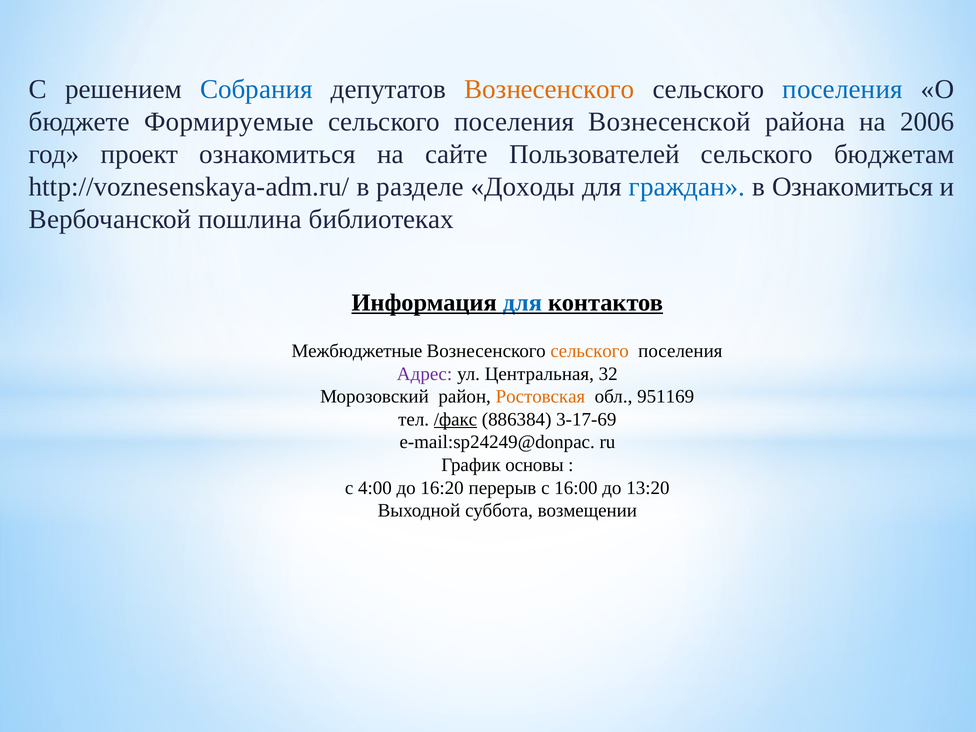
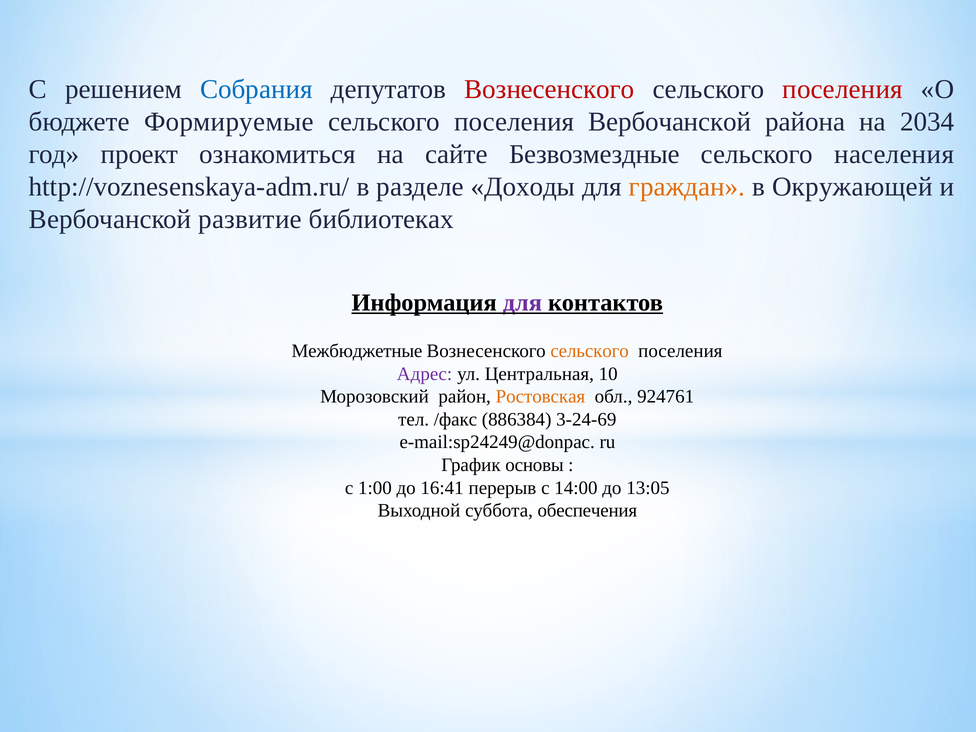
Вознесенского at (549, 89) colour: orange -> red
поселения at (843, 89) colour: blue -> red
поселения Вознесенской: Вознесенской -> Вербочанской
2006: 2006 -> 2034
Пользователей: Пользователей -> Безвозмездные
бюджетам: бюджетам -> населения
граждан colour: blue -> orange
в Ознакомиться: Ознакомиться -> Окружающей
пошлина: пошлина -> развитие
для at (522, 303) colour: blue -> purple
32: 32 -> 10
951169: 951169 -> 924761
/факс underline: present -> none
3-17-69: 3-17-69 -> 3-24-69
4:00: 4:00 -> 1:00
16:20: 16:20 -> 16:41
16:00: 16:00 -> 14:00
13:20: 13:20 -> 13:05
возмещении: возмещении -> обеспечения
